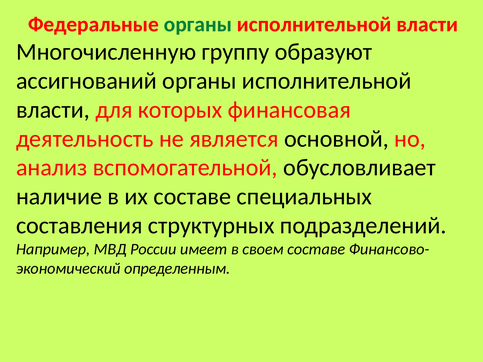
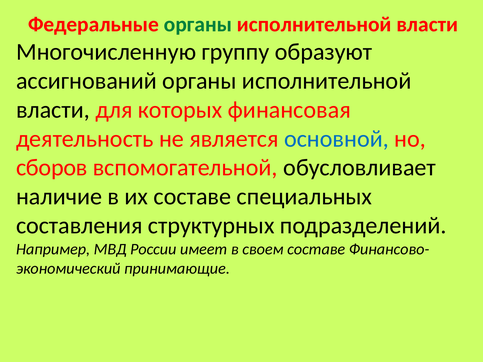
основной colour: black -> blue
анализ: анализ -> сборов
определенным: определенным -> принимающие
